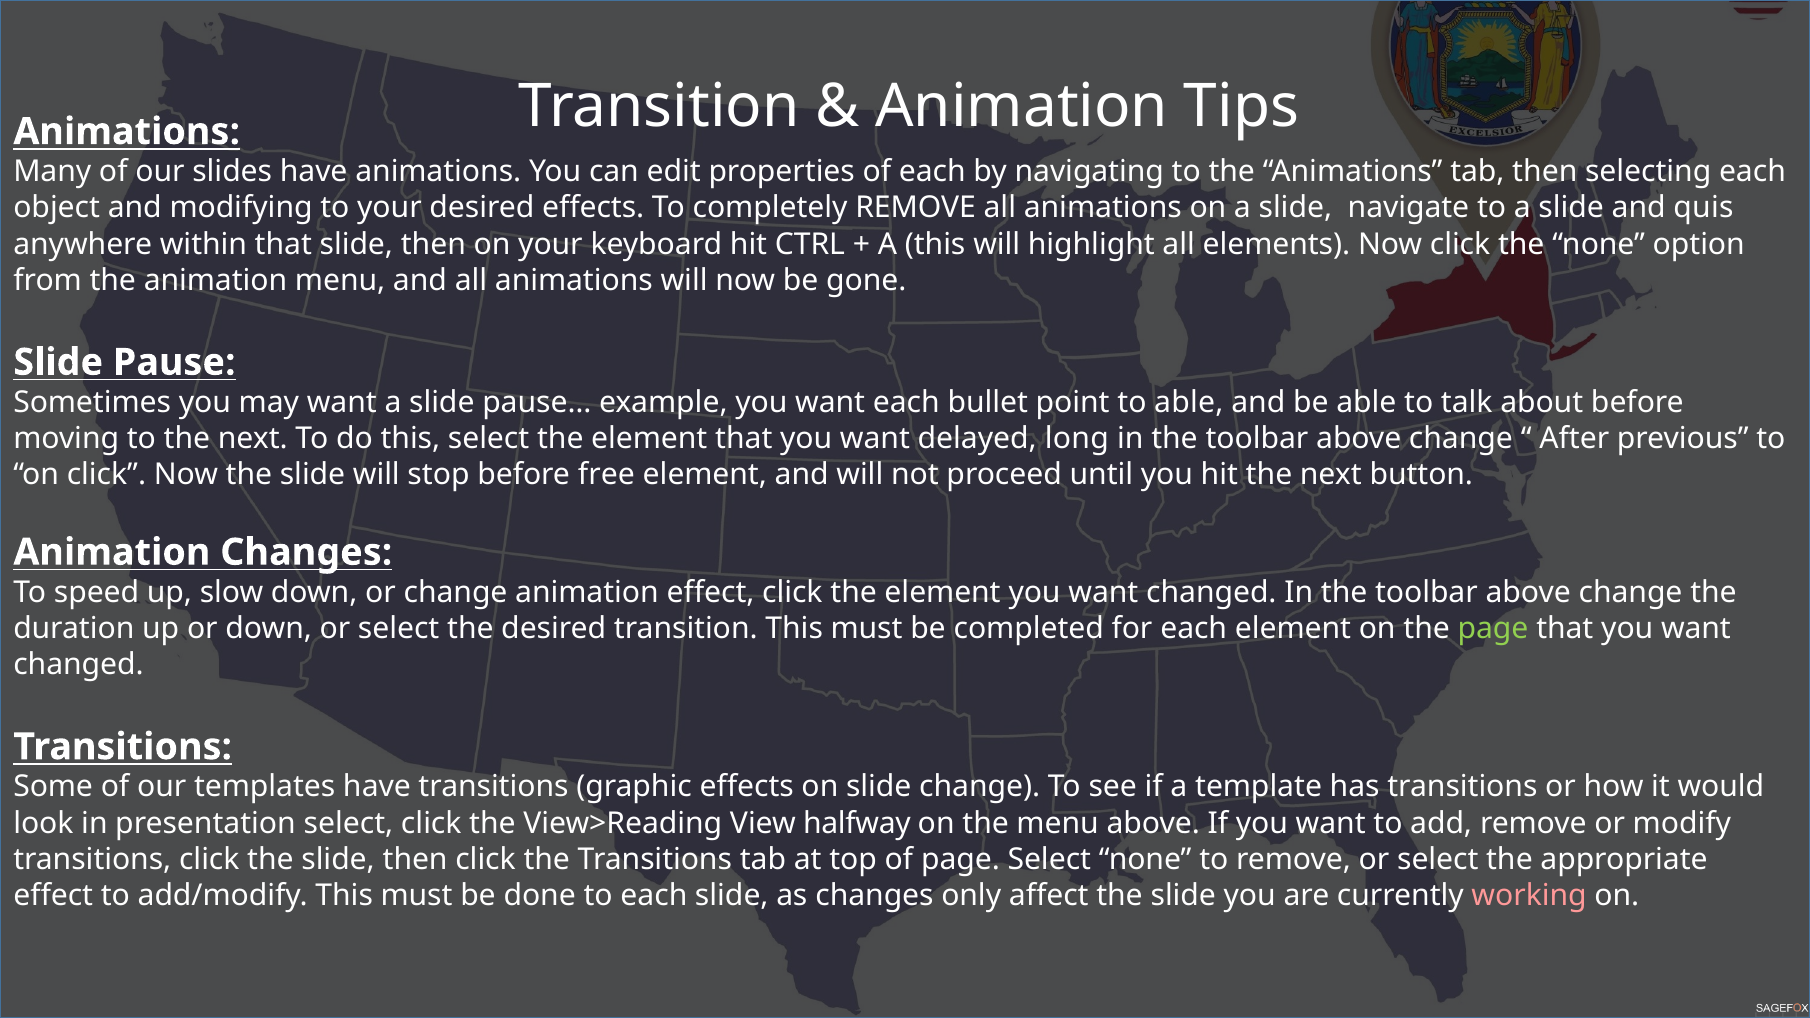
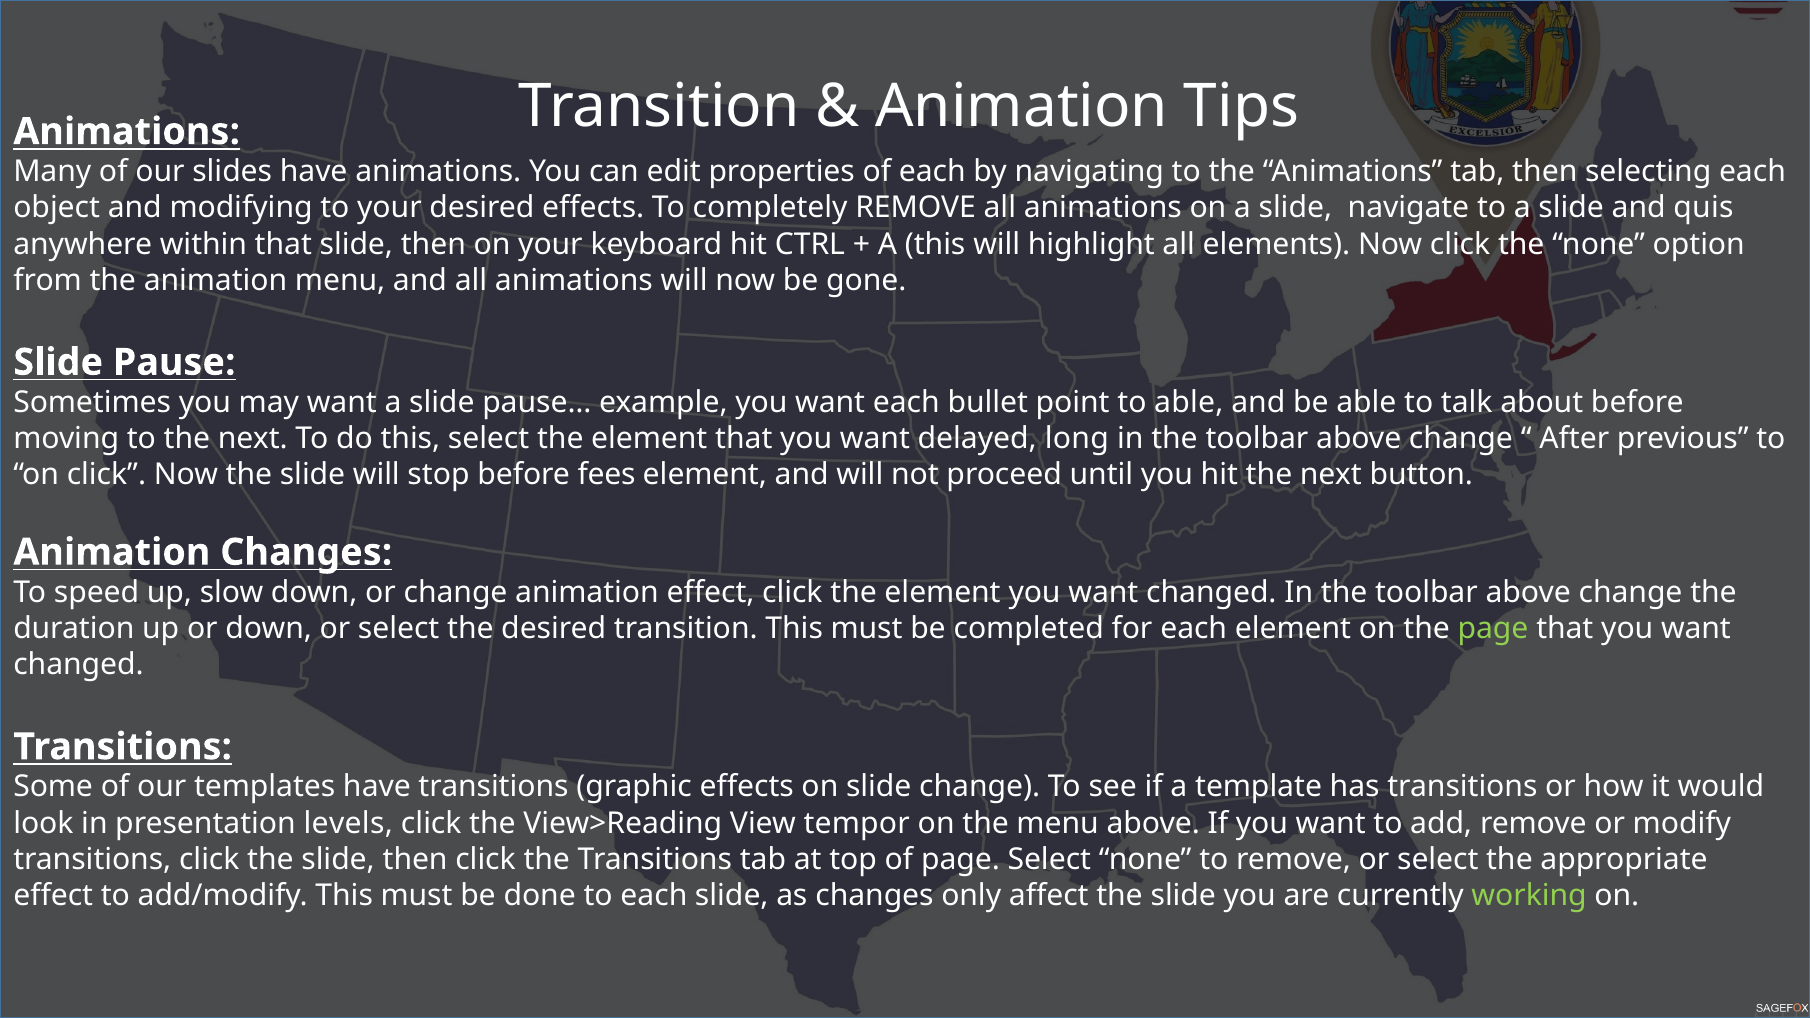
free: free -> fees
presentation select: select -> levels
halfway: halfway -> tempor
working colour: pink -> light green
